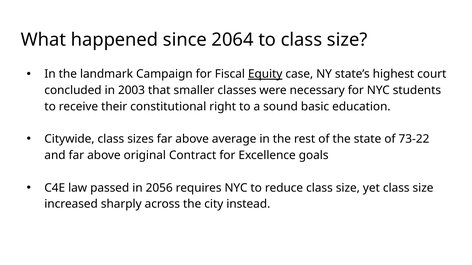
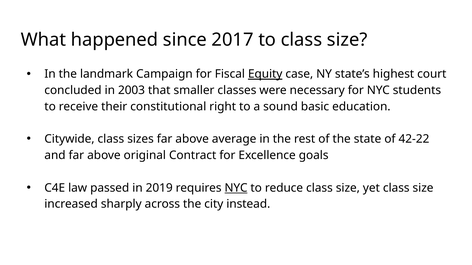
2064: 2064 -> 2017
73-22: 73-22 -> 42-22
2056: 2056 -> 2019
NYC at (236, 188) underline: none -> present
